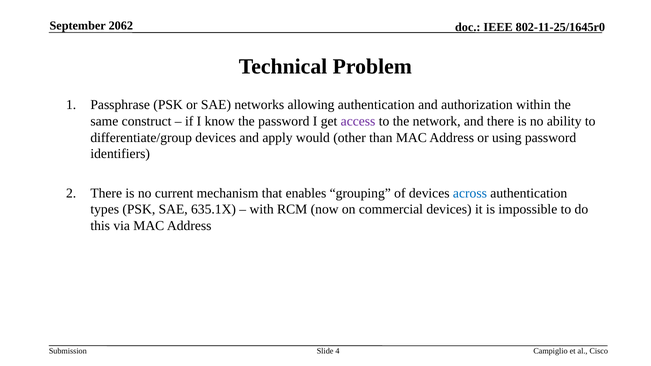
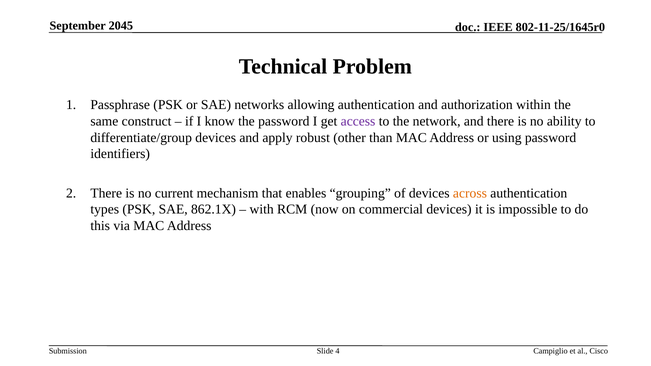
2062: 2062 -> 2045
would: would -> robust
across colour: blue -> orange
635.1X: 635.1X -> 862.1X
